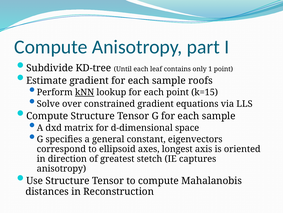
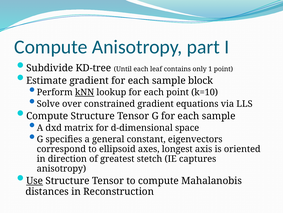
roofs: roofs -> block
k=15: k=15 -> k=10
Use underline: none -> present
